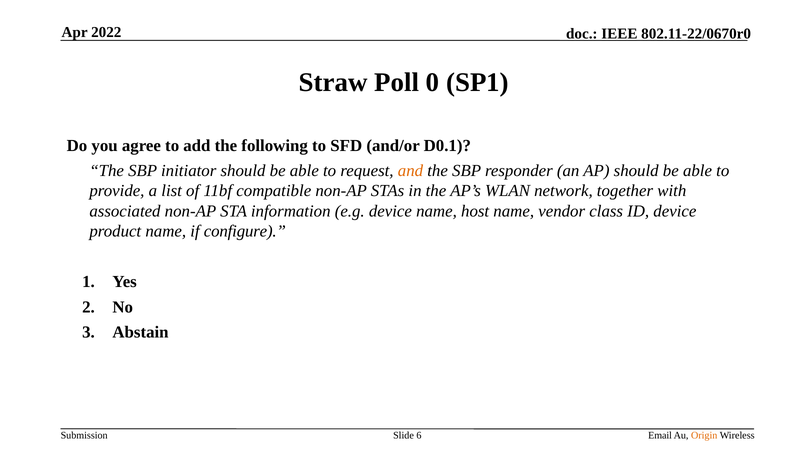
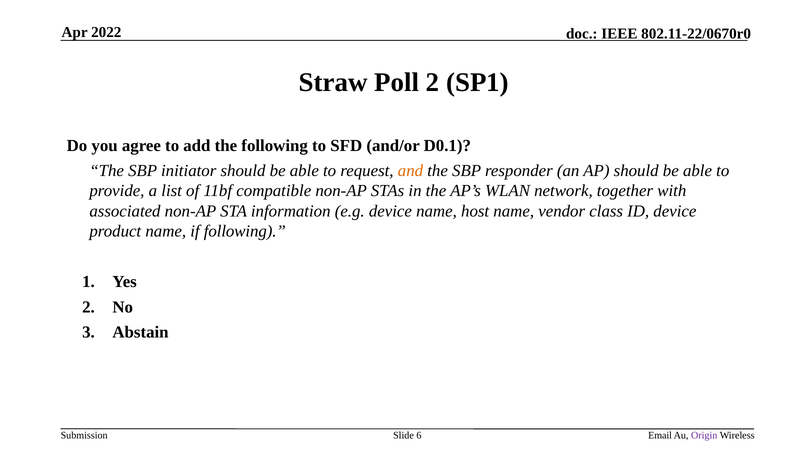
Poll 0: 0 -> 2
if configure: configure -> following
Origin colour: orange -> purple
